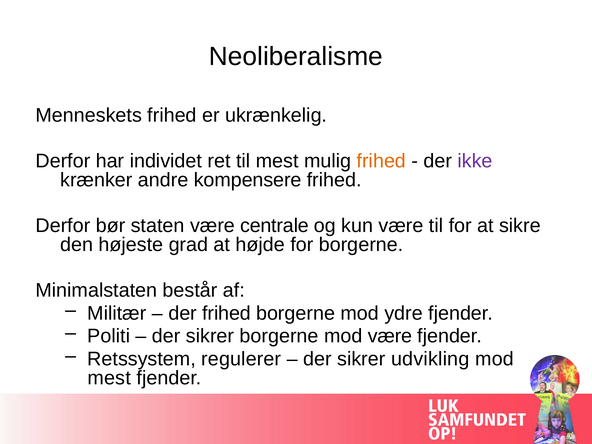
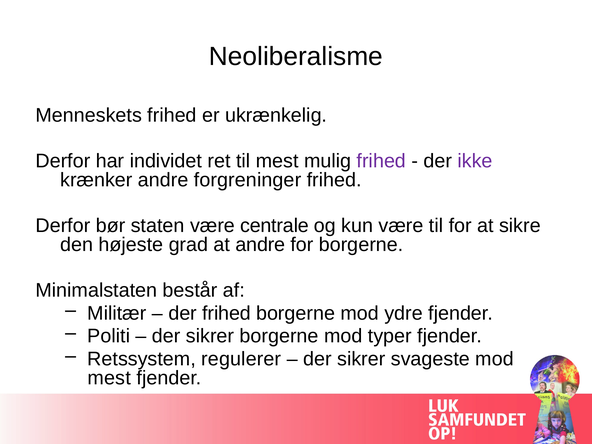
frihed at (381, 161) colour: orange -> purple
kompensere: kompensere -> forgreninger
at højde: højde -> andre
mod være: være -> typer
udvikling: udvikling -> svageste
